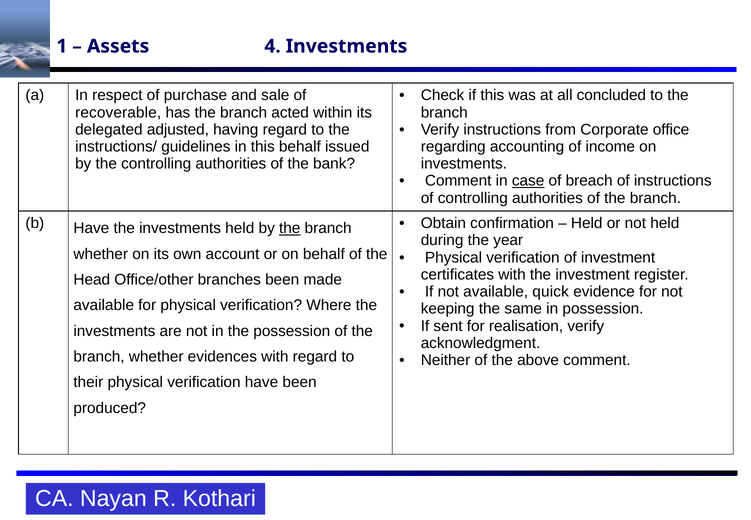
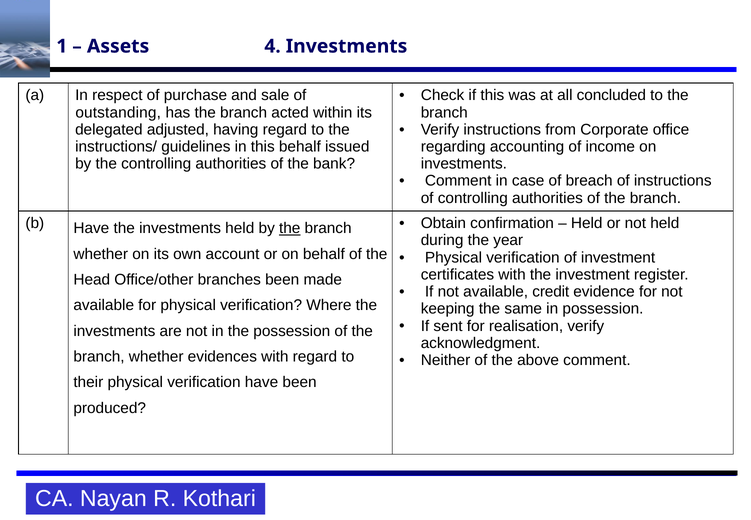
recoverable: recoverable -> outstanding
case underline: present -> none
quick: quick -> credit
